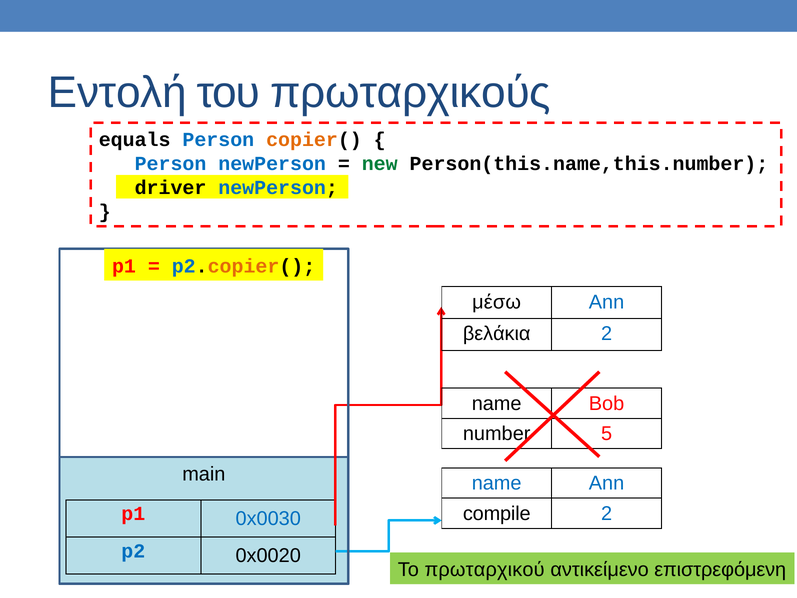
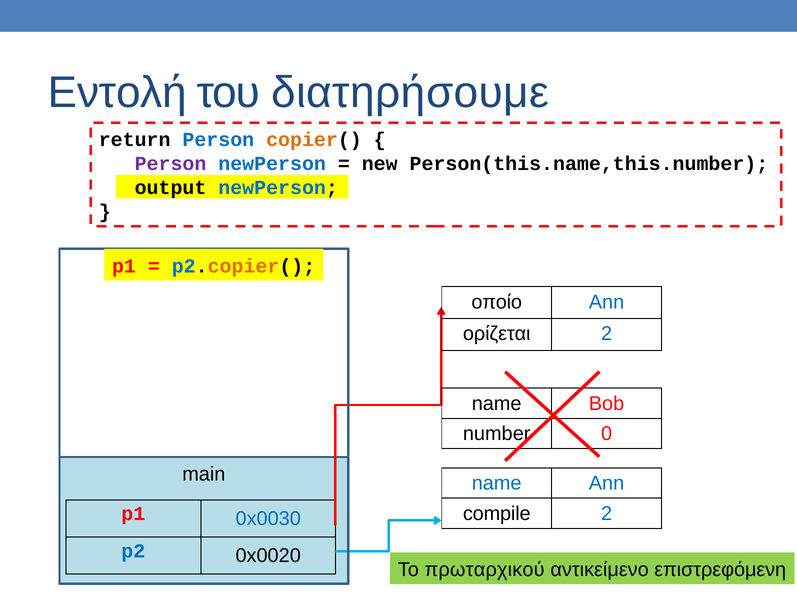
πρωταρχικούς: πρωταρχικούς -> διατηρήσουμε
equals: equals -> return
Person at (171, 164) colour: blue -> purple
new colour: green -> black
driver: driver -> output
μέσω: μέσω -> οποίο
βελάκια: βελάκια -> ορίζεται
5: 5 -> 0
